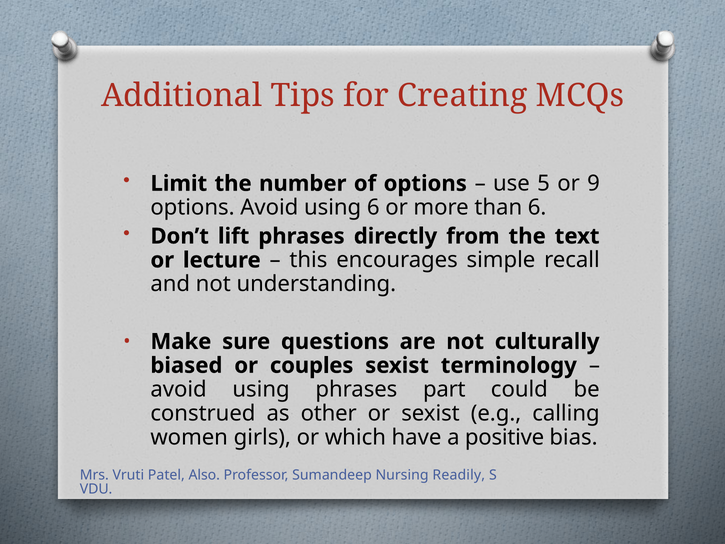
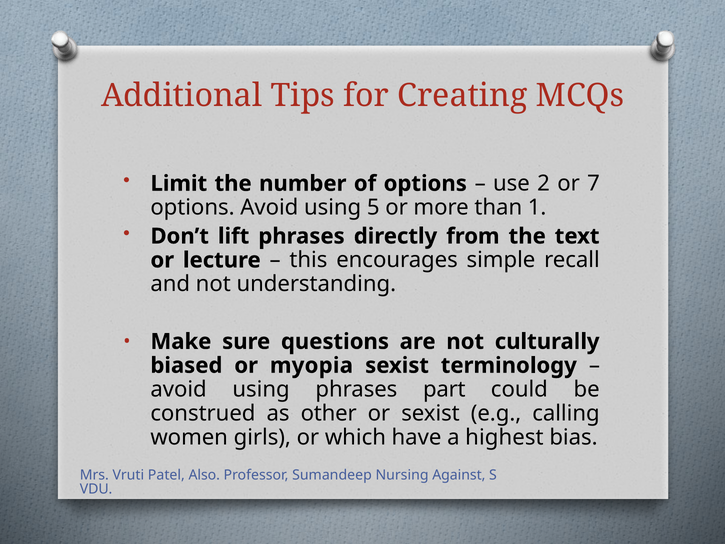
5: 5 -> 2
9: 9 -> 7
using 6: 6 -> 5
than 6: 6 -> 1
couples: couples -> myopia
positive: positive -> highest
Readily: Readily -> Against
